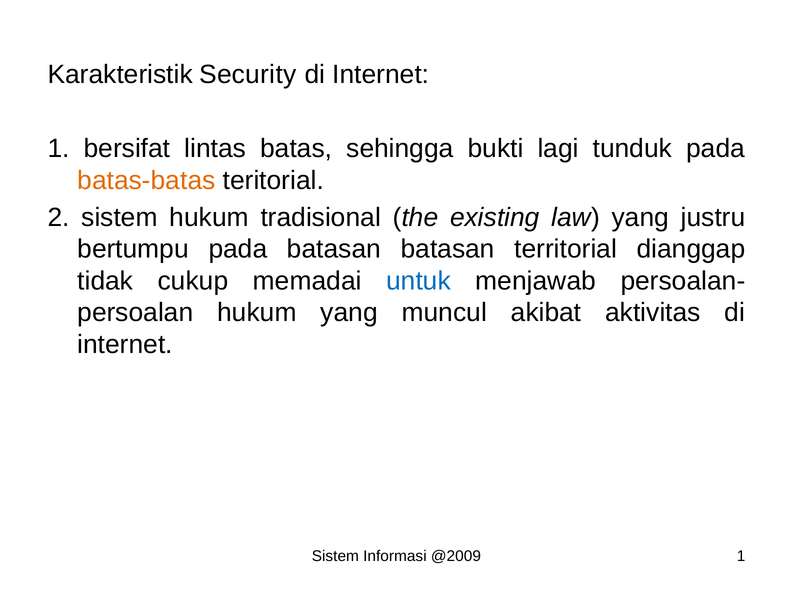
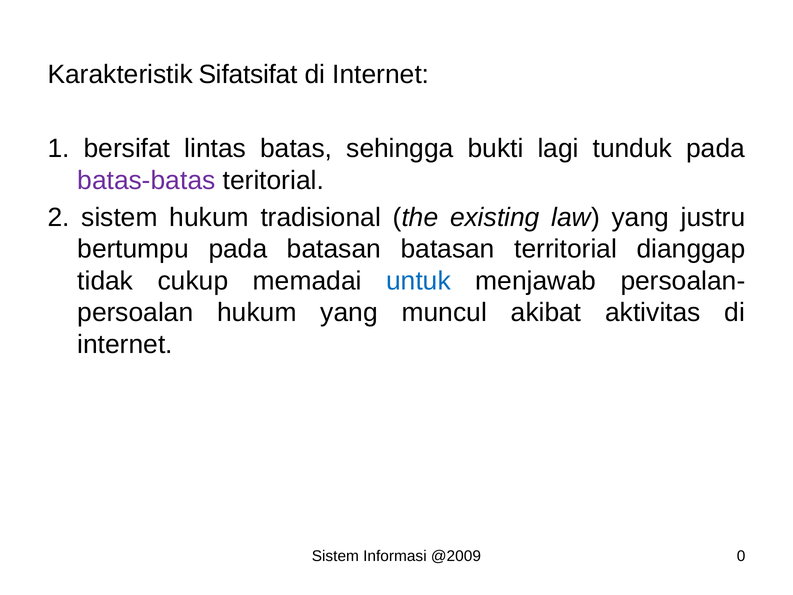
Security: Security -> Sifatsifat
batas-batas colour: orange -> purple
@2009 1: 1 -> 0
